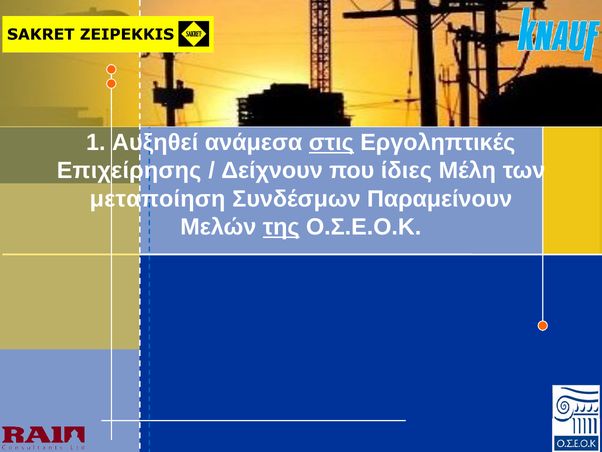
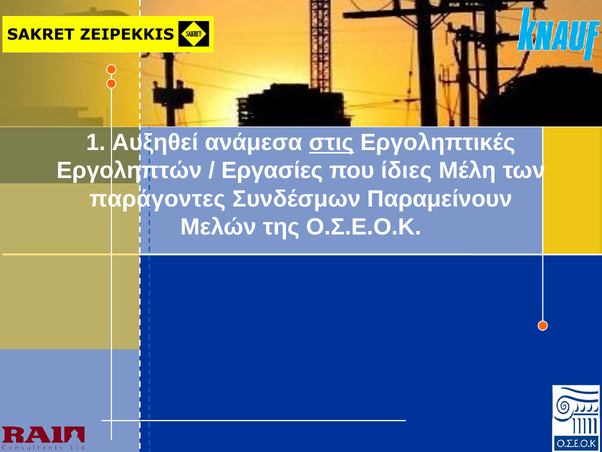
Επιχείρησης: Επιχείρησης -> Εργοληπτών
Δείχνουν: Δείχνουν -> Εργασίες
μεταποίηση: μεταποίηση -> παράγοντες
της underline: present -> none
